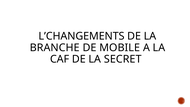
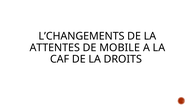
BRANCHE: BRANCHE -> ATTENTES
SECRET: SECRET -> DROITS
